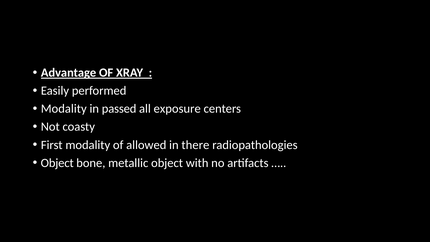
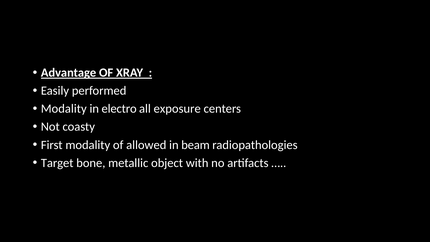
passed: passed -> electro
there: there -> beam
Object at (57, 163): Object -> Target
